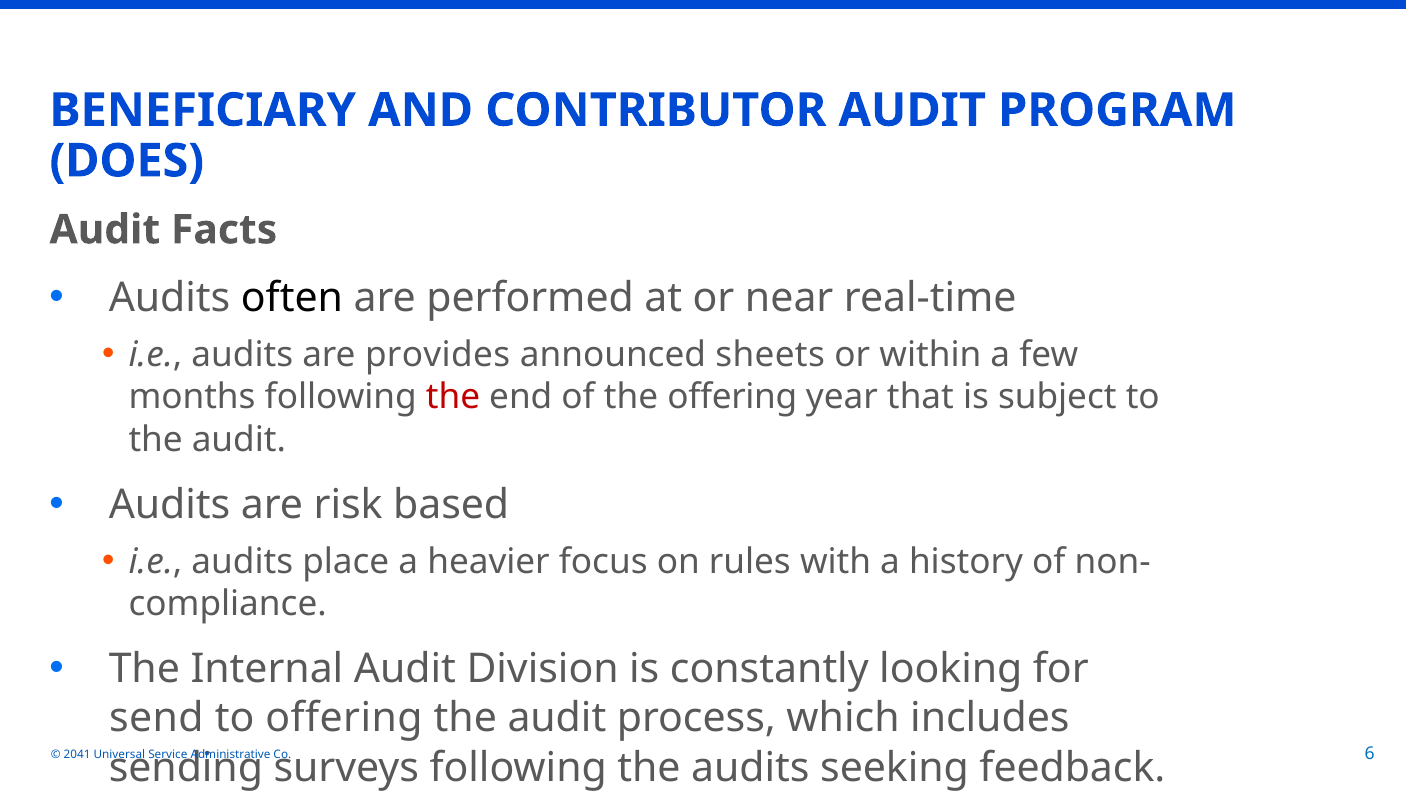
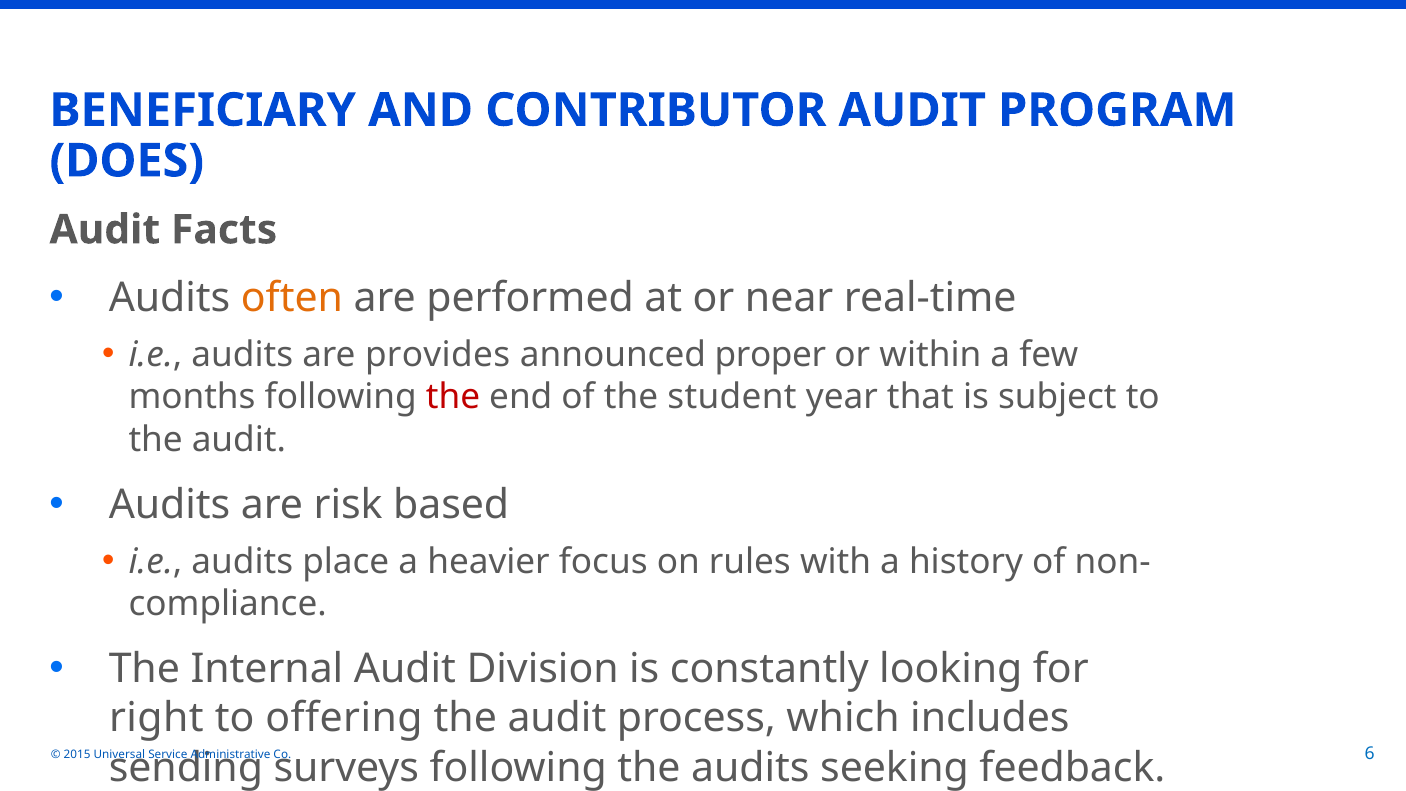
often colour: black -> orange
sheets: sheets -> proper
the offering: offering -> student
send: send -> right
2041: 2041 -> 2015
